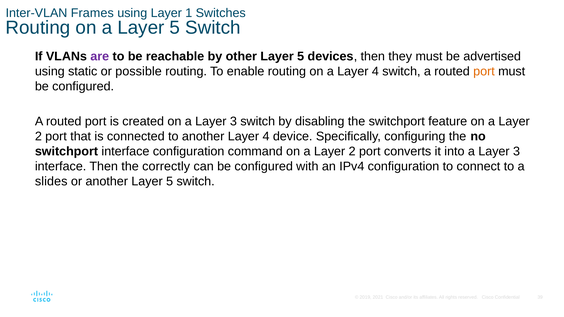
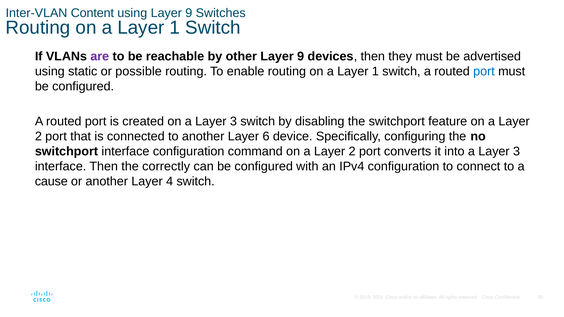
Frames: Frames -> Content
using Layer 1: 1 -> 9
5 at (175, 28): 5 -> 1
other Layer 5: 5 -> 9
4 at (375, 71): 4 -> 1
port at (484, 71) colour: orange -> blue
another Layer 4: 4 -> 6
slides: slides -> cause
another Layer 5: 5 -> 4
